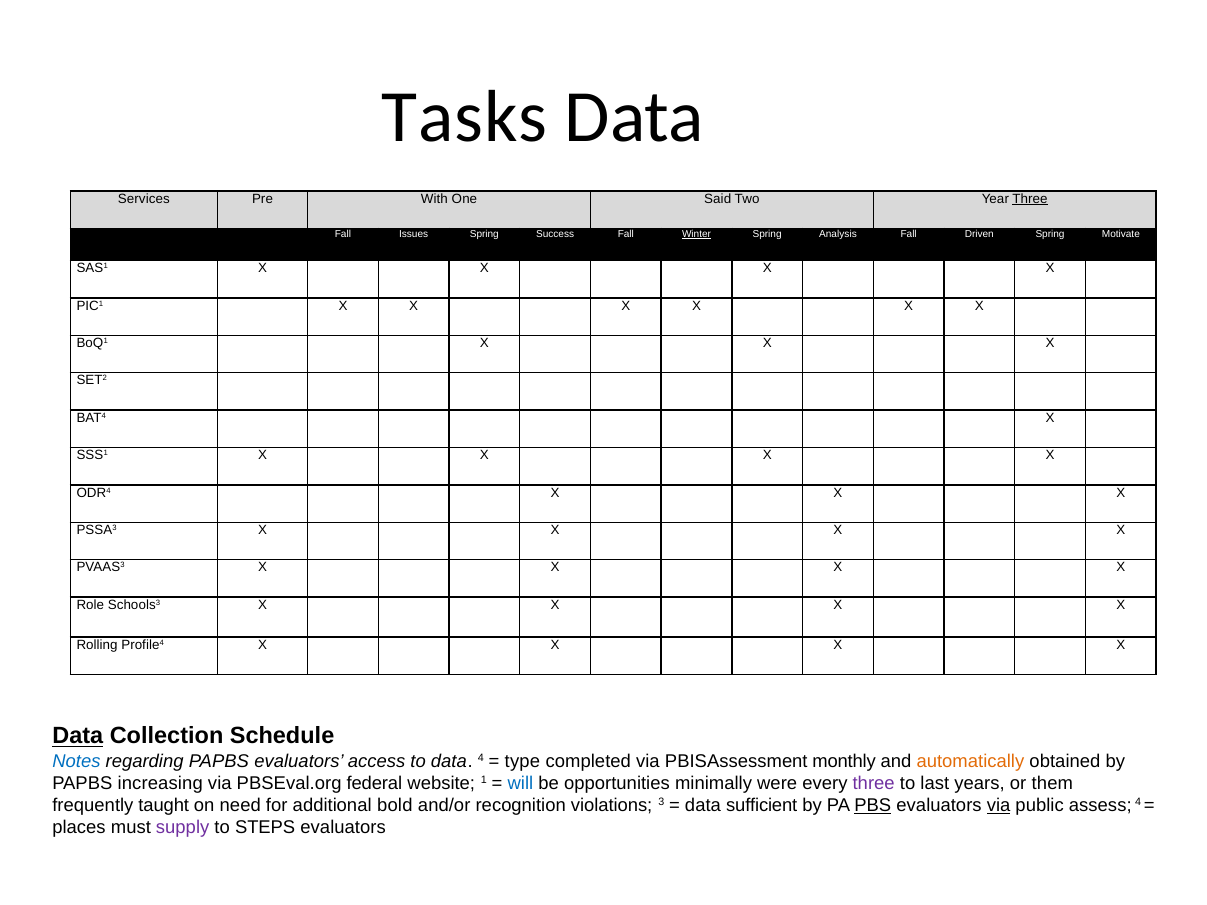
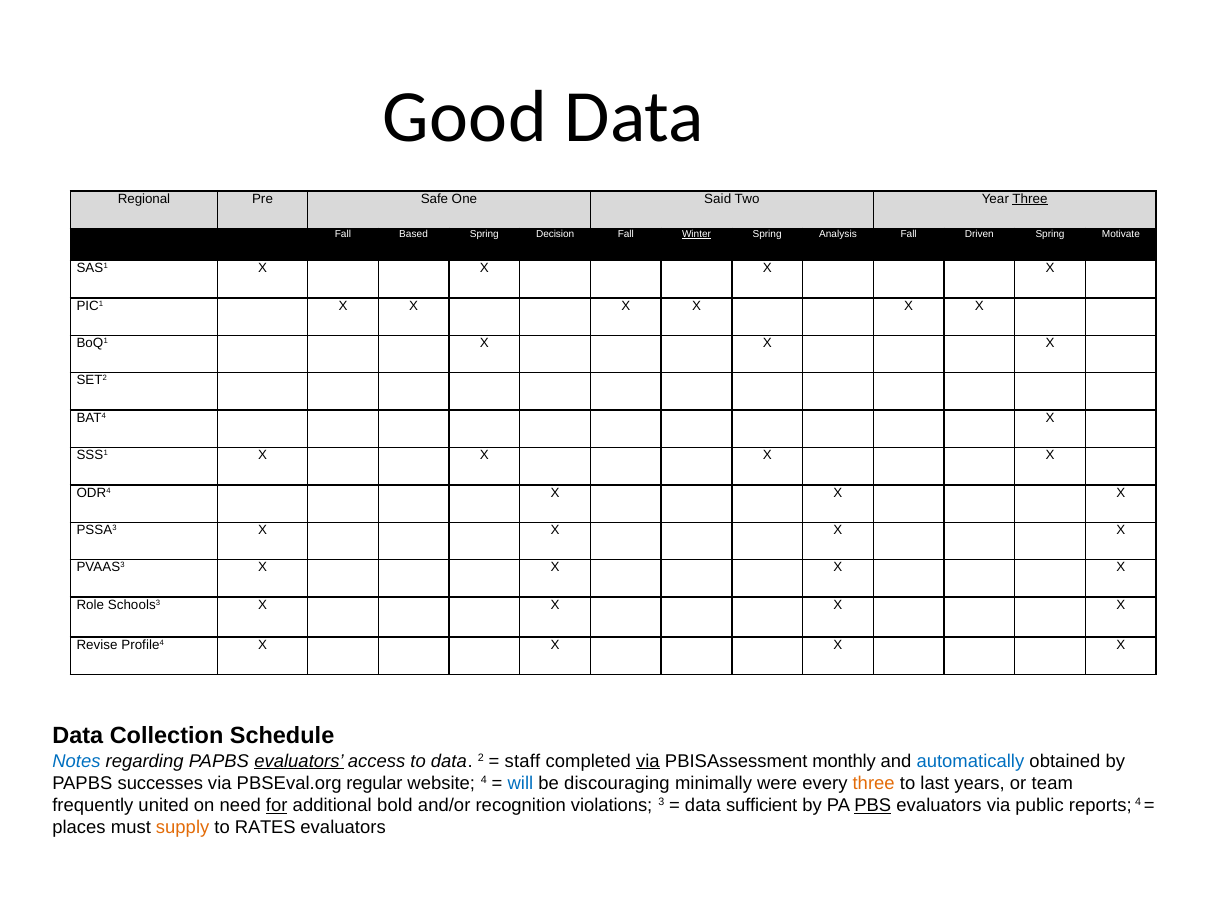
Tasks: Tasks -> Good
Services: Services -> Regional
With: With -> Safe
Issues: Issues -> Based
Success: Success -> Decision
Rolling: Rolling -> Revise
Data at (78, 736) underline: present -> none
evaluators at (299, 761) underline: none -> present
data 4: 4 -> 2
type: type -> staff
via at (648, 761) underline: none -> present
automatically colour: orange -> blue
increasing: increasing -> successes
federal: federal -> regular
website 1: 1 -> 4
opportunities: opportunities -> discouraging
three at (874, 783) colour: purple -> orange
them: them -> team
taught: taught -> united
for underline: none -> present
via at (999, 806) underline: present -> none
assess: assess -> reports
supply colour: purple -> orange
STEPS: STEPS -> RATES
